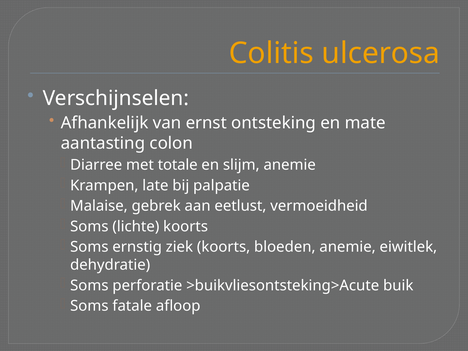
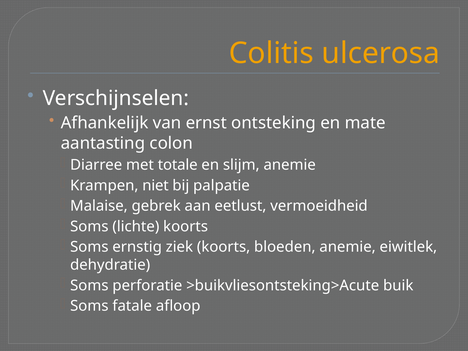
late: late -> niet
